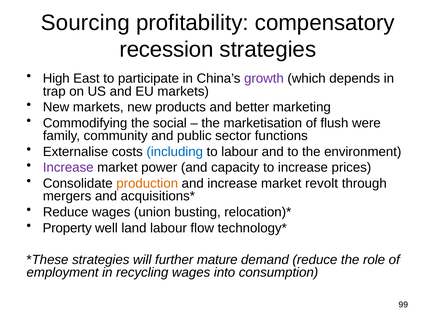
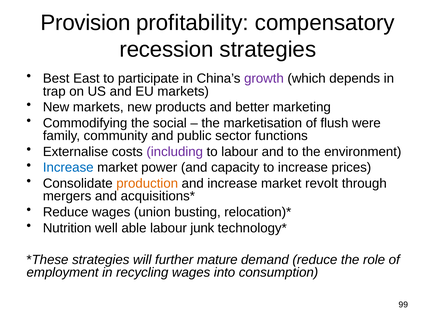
Sourcing: Sourcing -> Provision
High: High -> Best
including colour: blue -> purple
Increase at (68, 167) colour: purple -> blue
Property: Property -> Nutrition
land: land -> able
flow: flow -> junk
